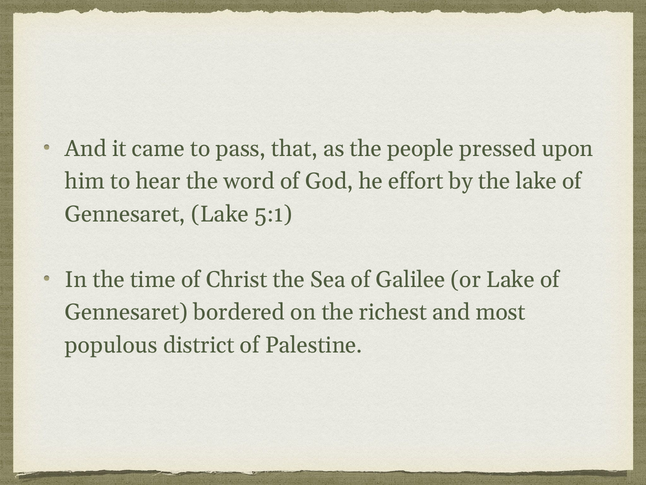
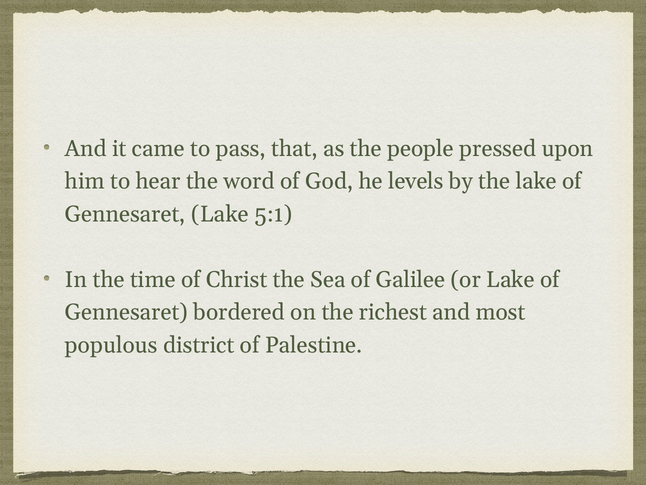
effort: effort -> levels
